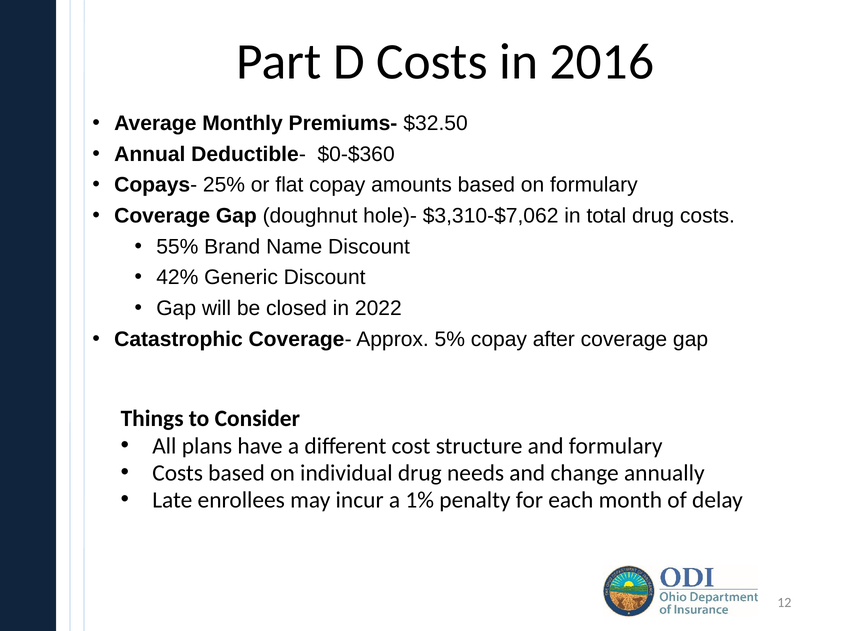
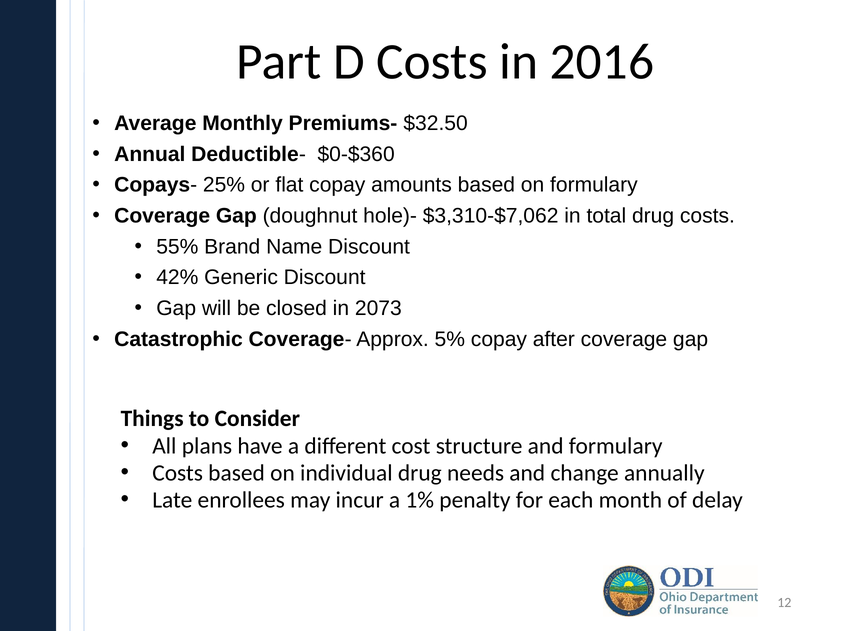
2022: 2022 -> 2073
